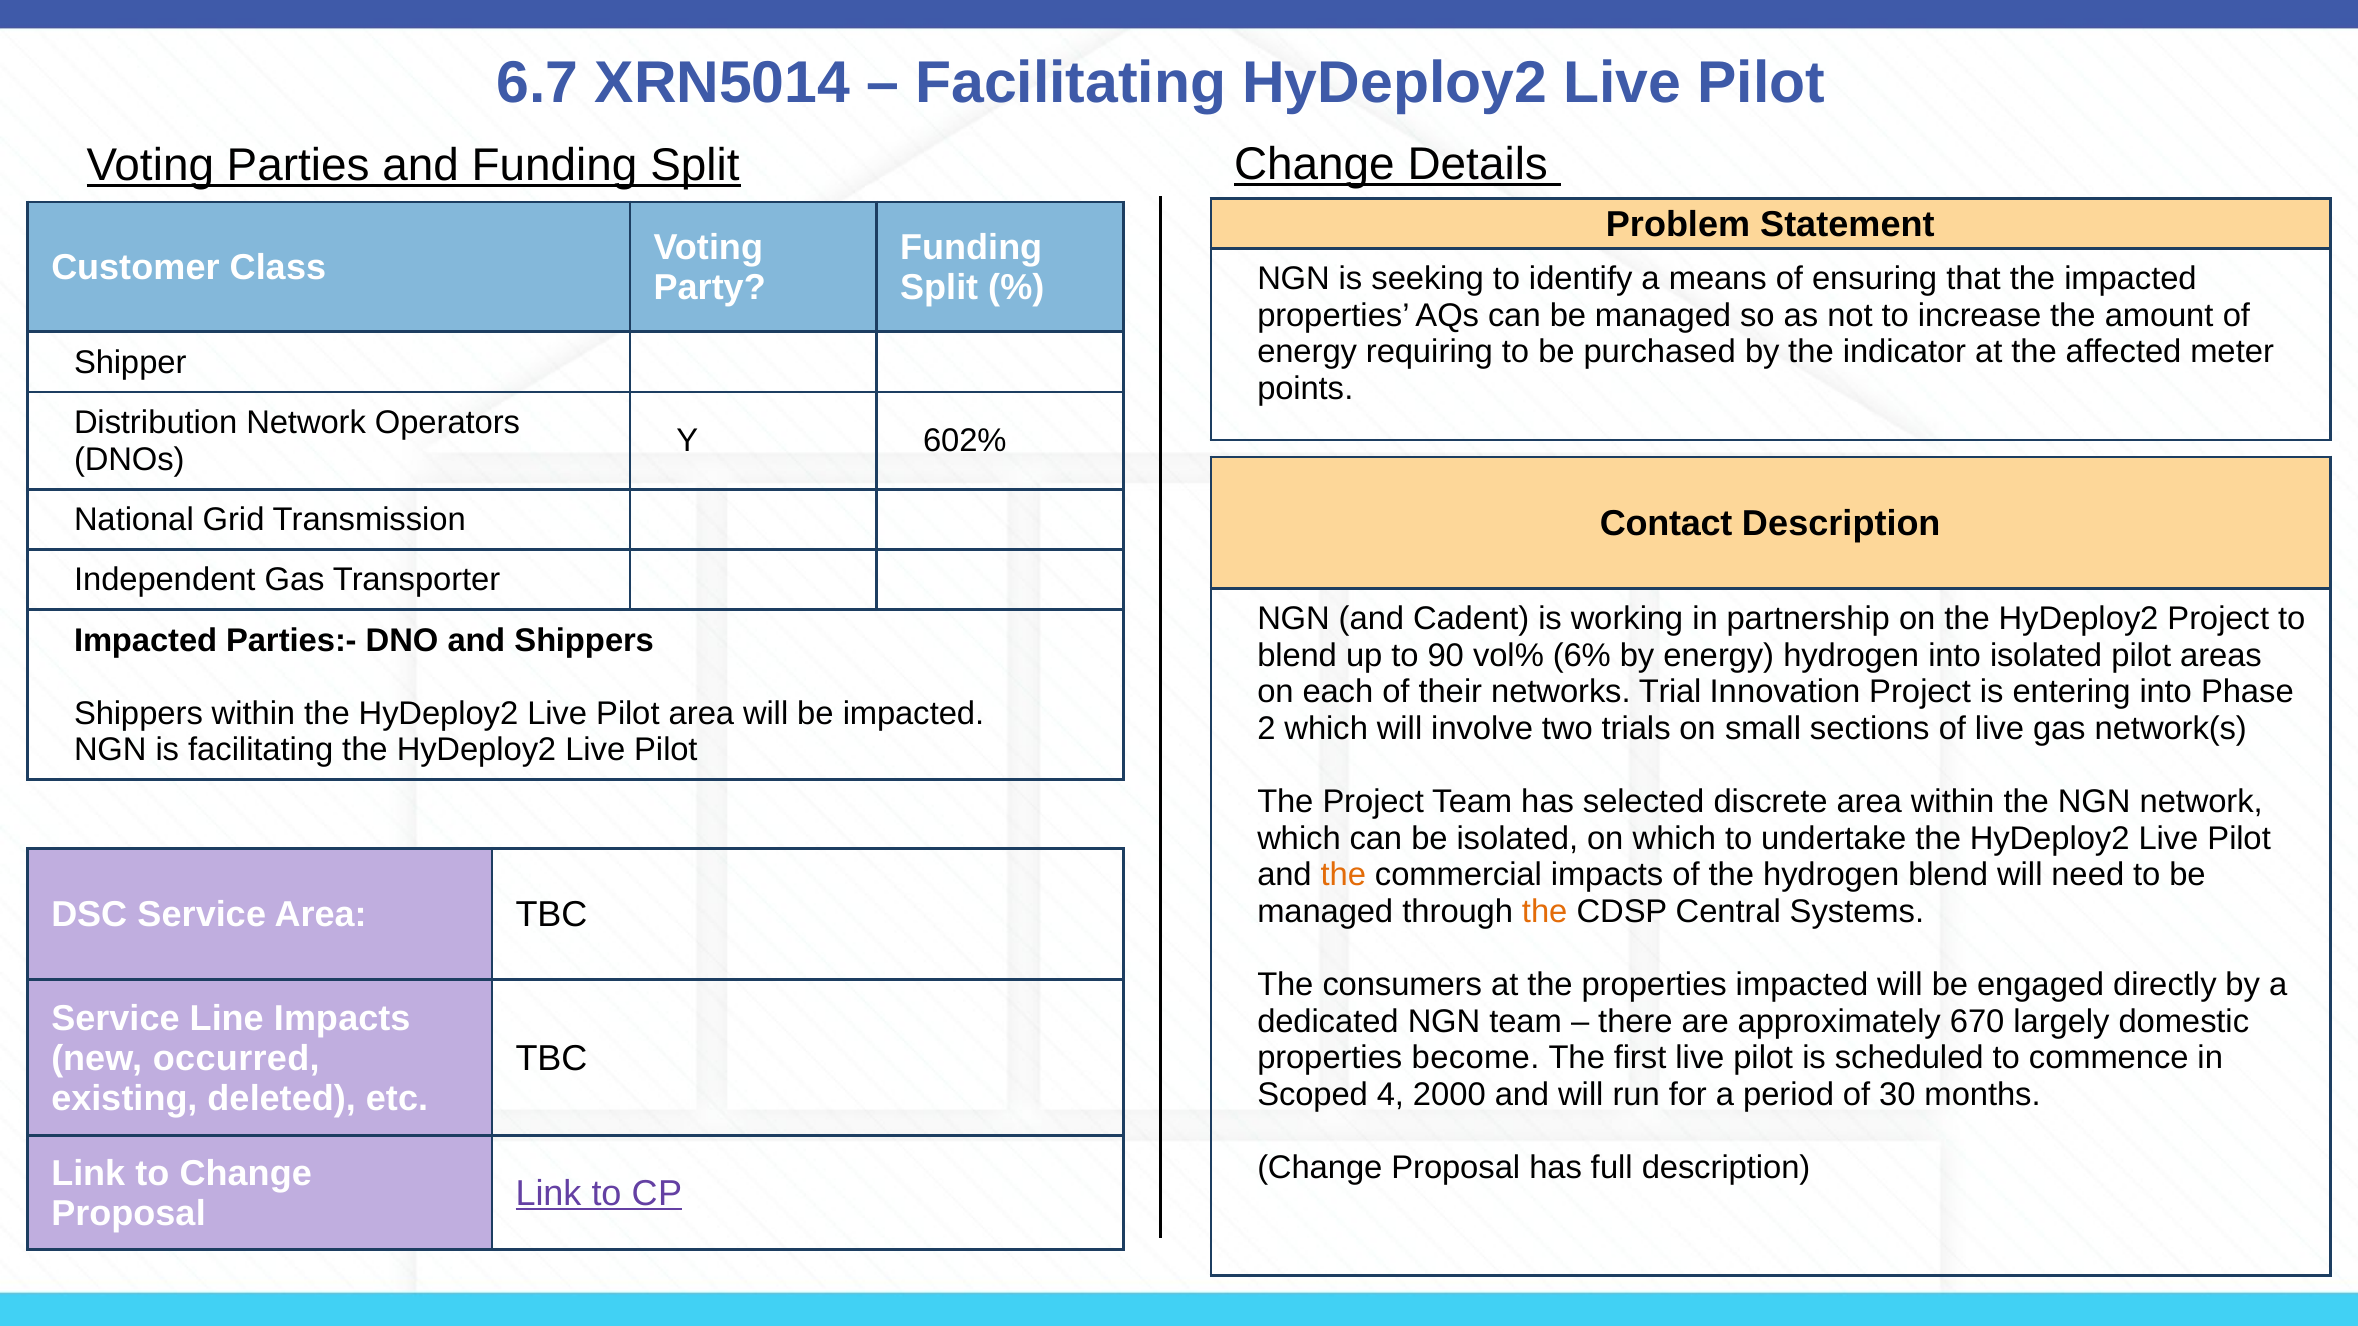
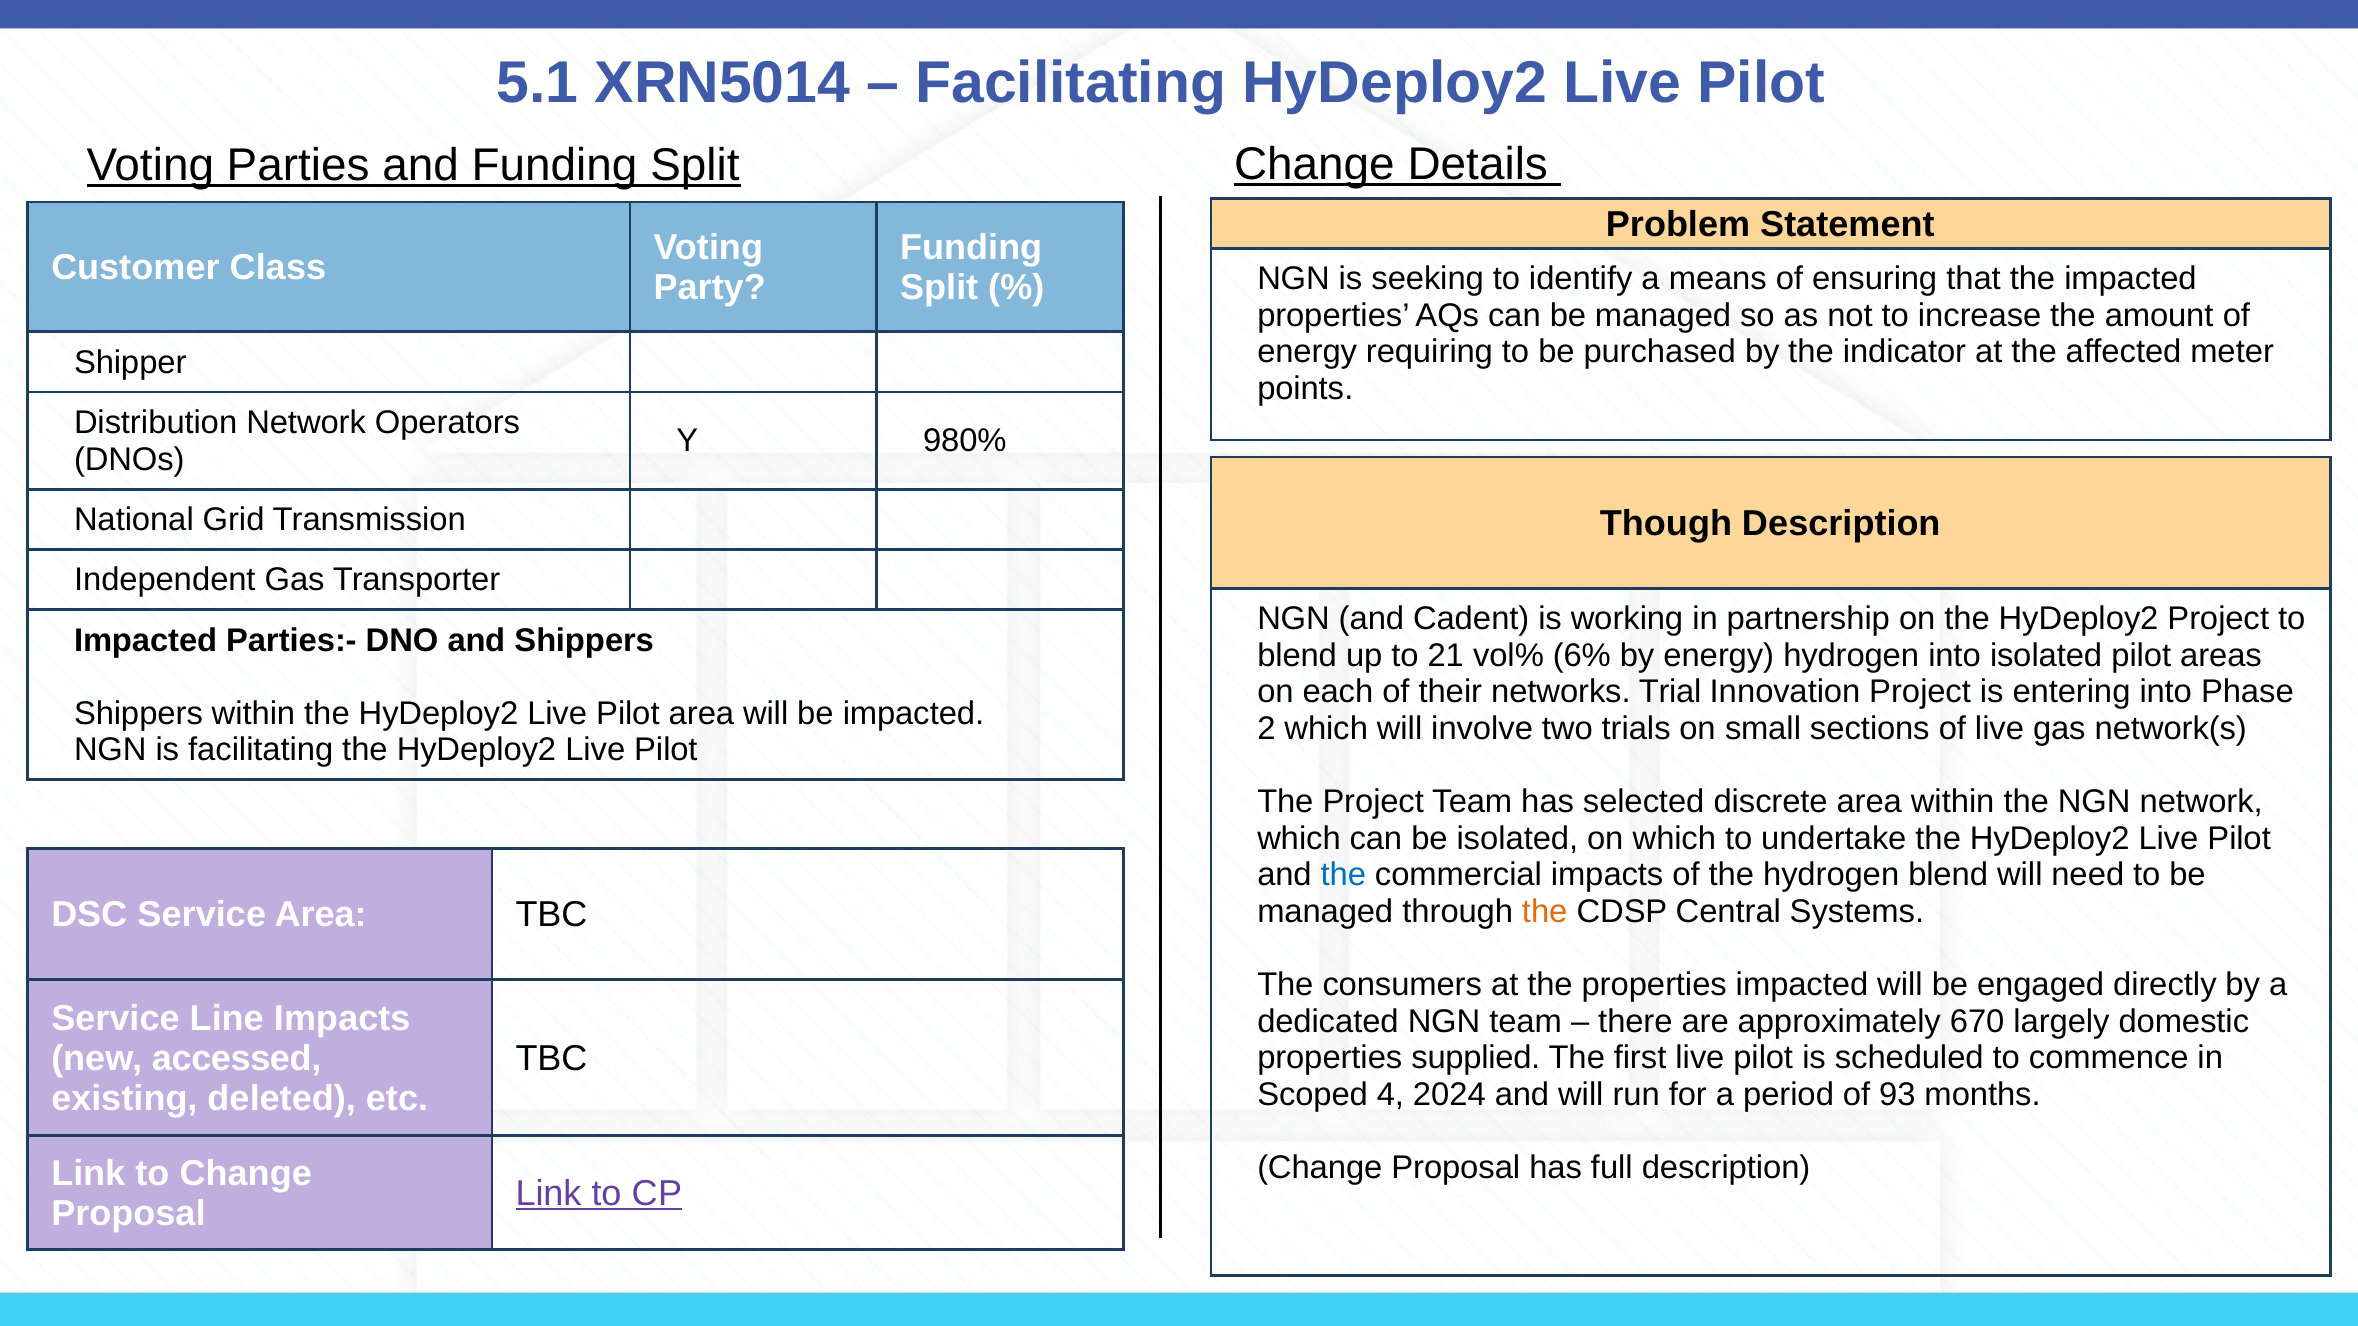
6.7: 6.7 -> 5.1
602%: 602% -> 980%
Contact: Contact -> Though
90: 90 -> 21
the at (1343, 875) colour: orange -> blue
occurred: occurred -> accessed
become: become -> supplied
2000: 2000 -> 2024
30: 30 -> 93
